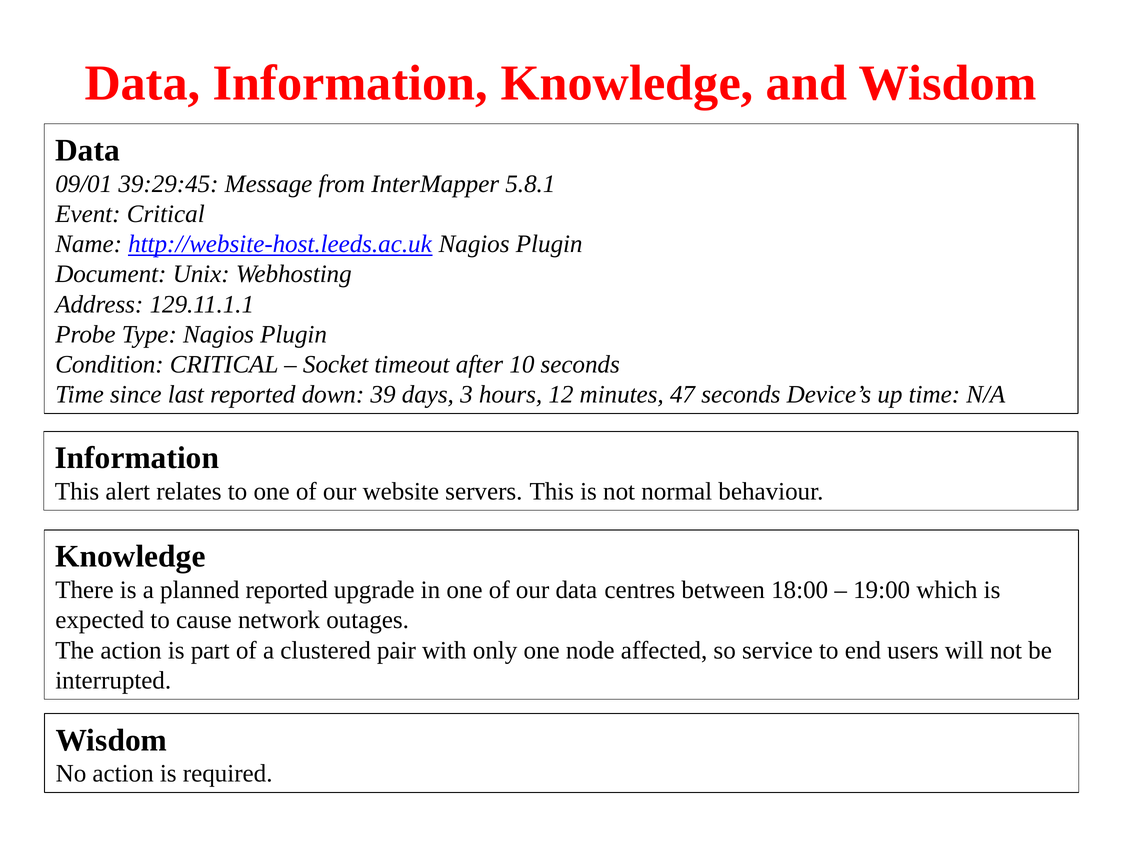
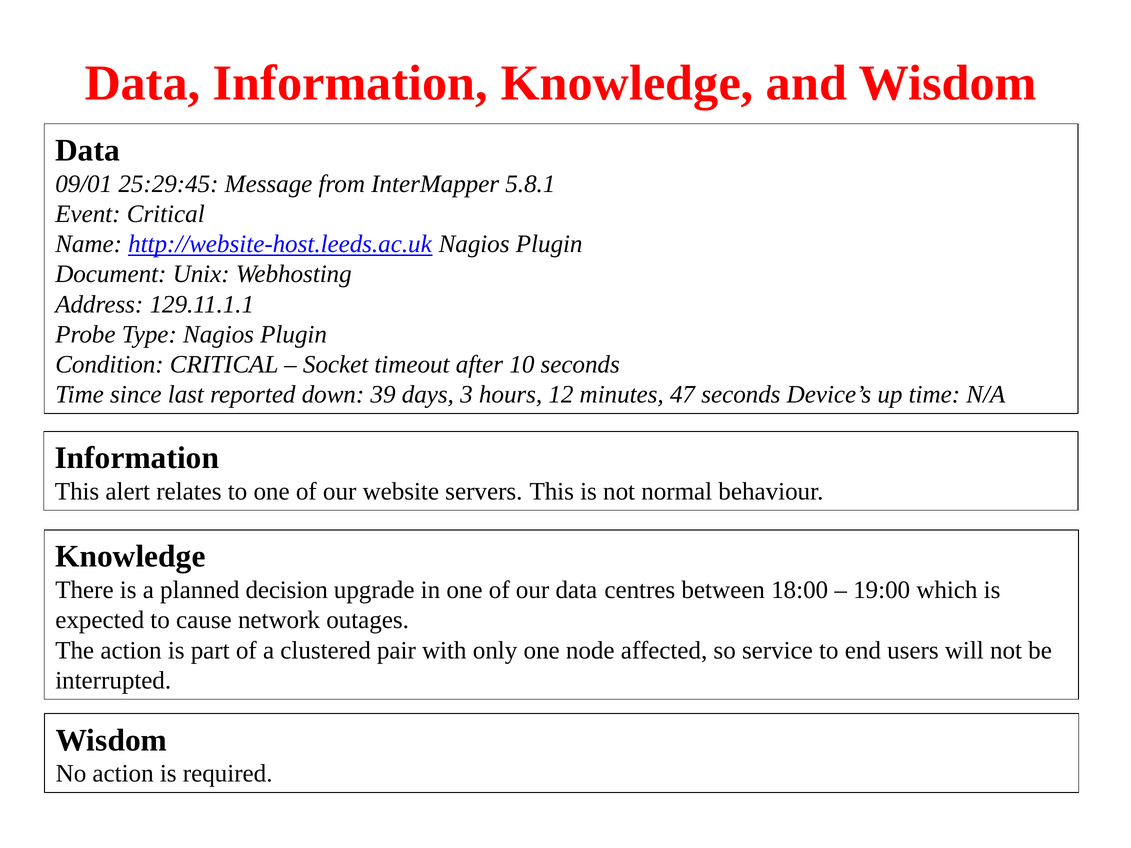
39:29:45: 39:29:45 -> 25:29:45
planned reported: reported -> decision
